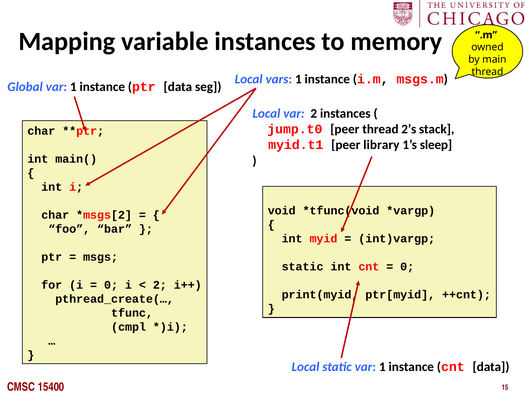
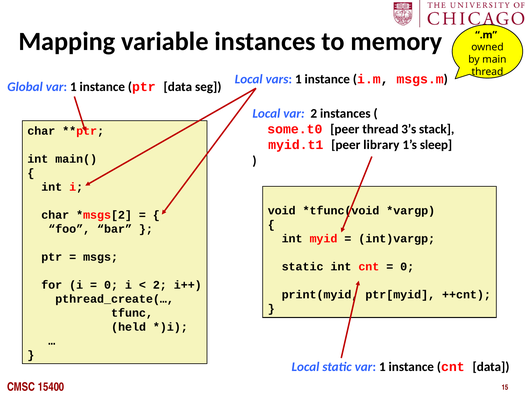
jump.t0: jump.t0 -> some.t0
2’s: 2’s -> 3’s
cmpl: cmpl -> held
